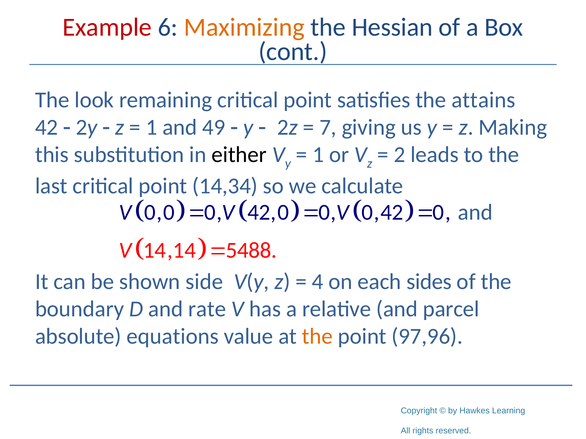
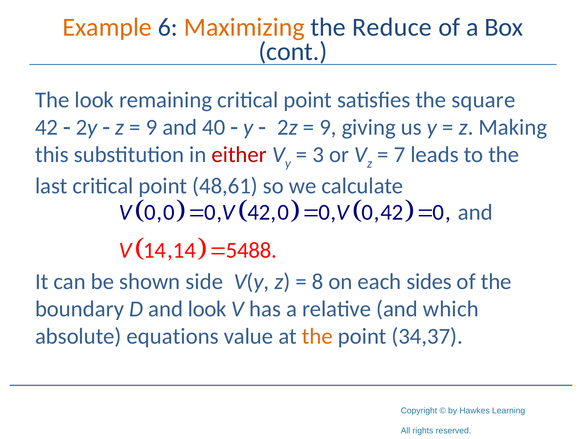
Example colour: red -> orange
Hessian: Hessian -> Reduce
attains: attains -> square
1 at (151, 128): 1 -> 9
49: 49 -> 40
7 at (328, 128): 7 -> 9
either colour: black -> red
1 at (318, 155): 1 -> 3
2: 2 -> 7
14,34: 14,34 -> 48,61
4 at (318, 282): 4 -> 8
and rate: rate -> look
parcel: parcel -> which
97,96: 97,96 -> 34,37
